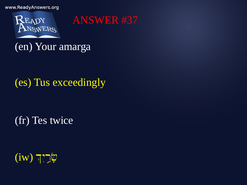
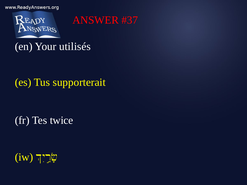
amarga: amarga -> utilisés
exceedingly: exceedingly -> supporterait
